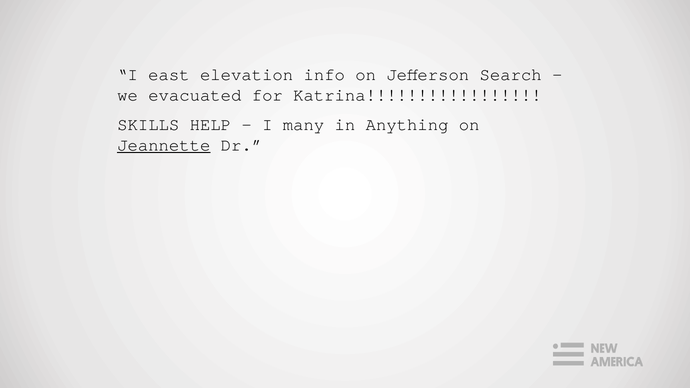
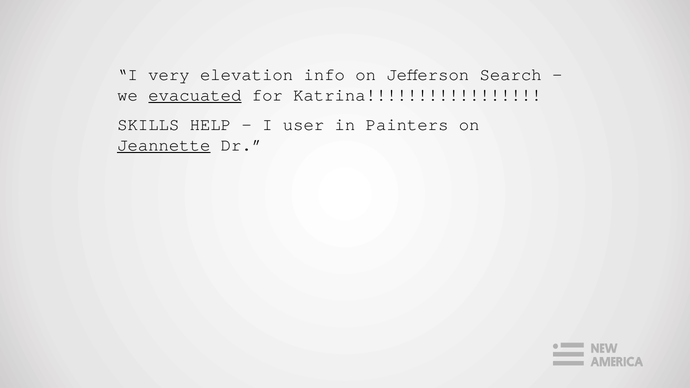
east: east -> very
evacuated underline: none -> present
many: many -> user
Anything: Anything -> Painters
